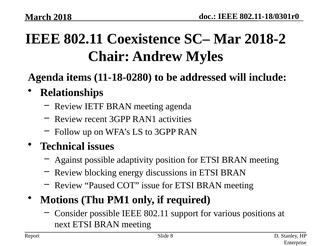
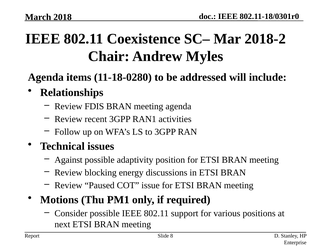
IETF: IETF -> FDIS
